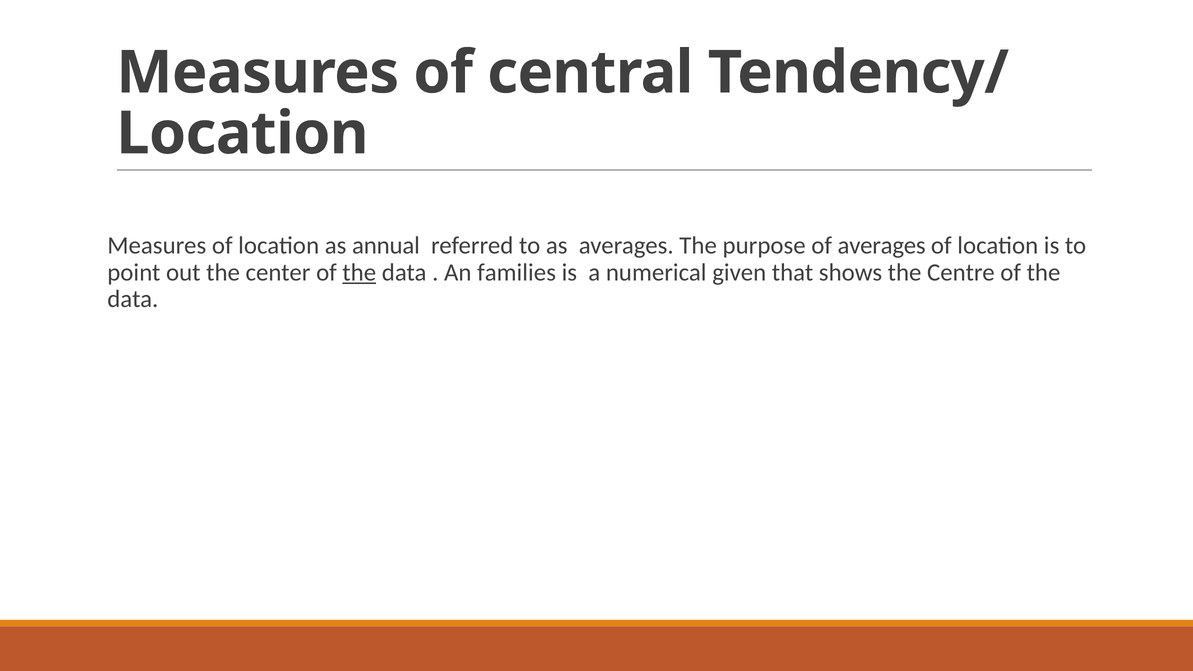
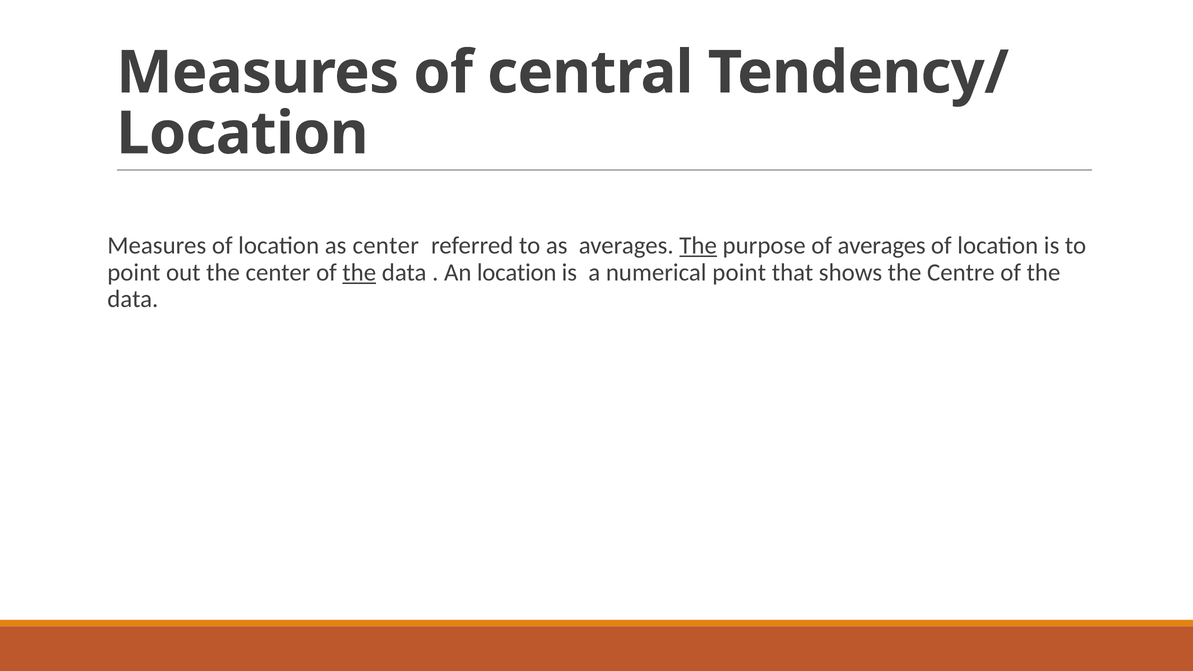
as annual: annual -> center
The at (698, 246) underline: none -> present
An families: families -> location
numerical given: given -> point
